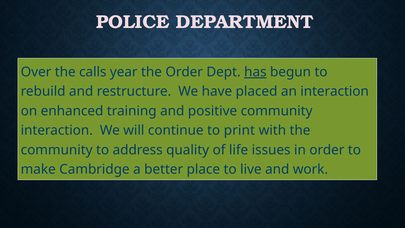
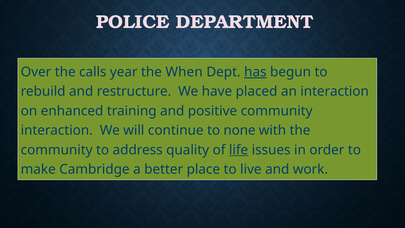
the Order: Order -> When
print: print -> none
life underline: none -> present
